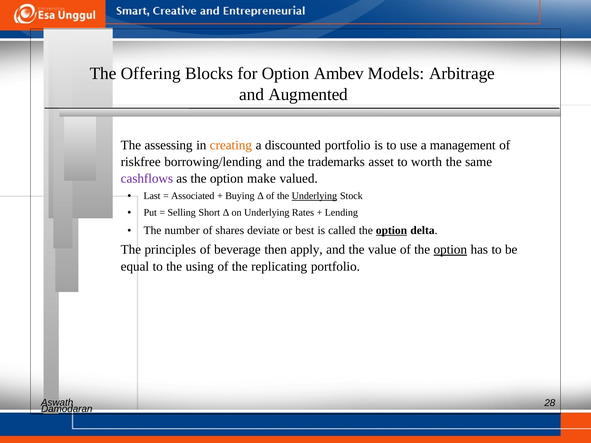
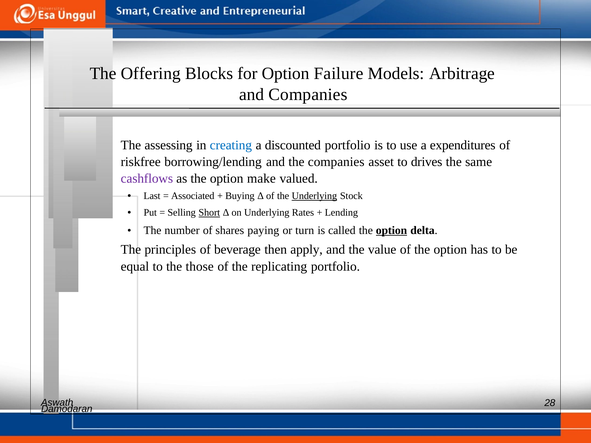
Ambev: Ambev -> Failure
and Augmented: Augmented -> Companies
creating colour: orange -> blue
management: management -> expenditures
the trademarks: trademarks -> companies
worth: worth -> drives
Short underline: none -> present
deviate: deviate -> paying
best: best -> turn
option at (450, 250) underline: present -> none
using: using -> those
